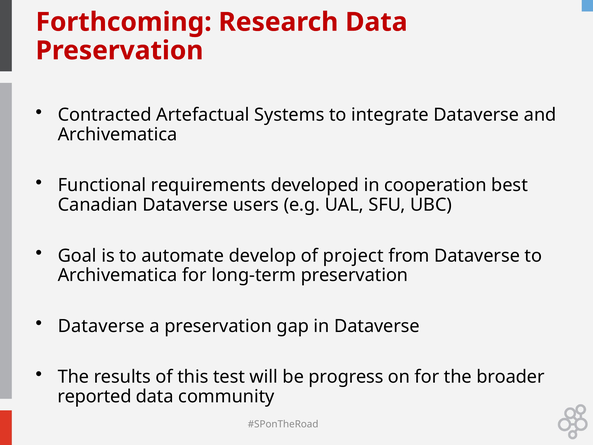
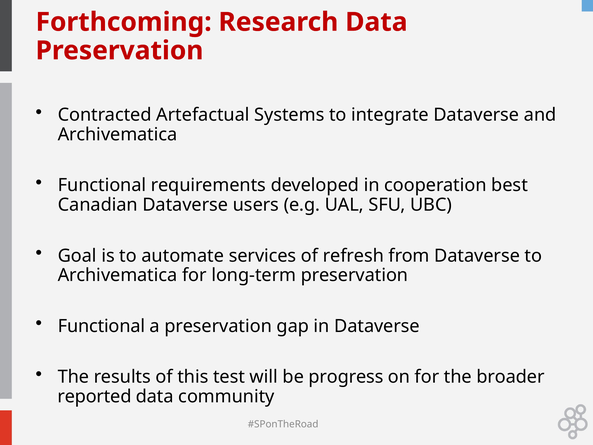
develop: develop -> services
project: project -> refresh
Dataverse at (101, 326): Dataverse -> Functional
